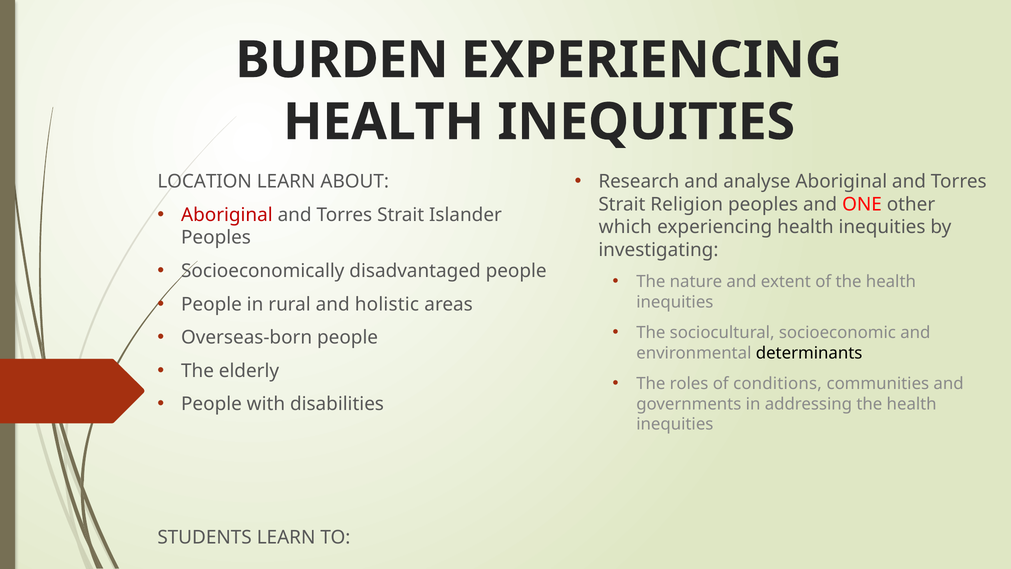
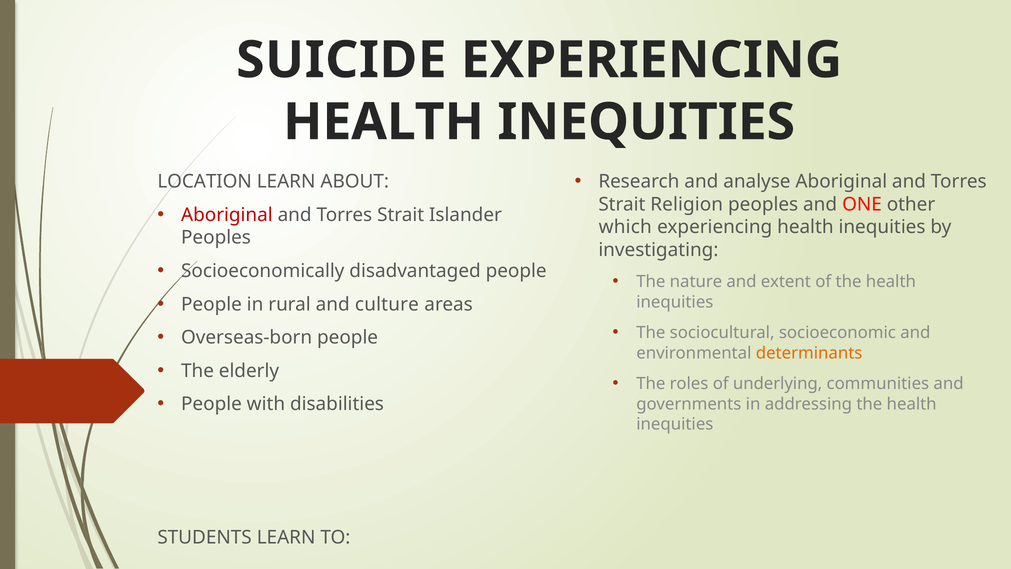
BURDEN: BURDEN -> SUICIDE
holistic: holistic -> culture
determinants colour: black -> orange
conditions: conditions -> underlying
